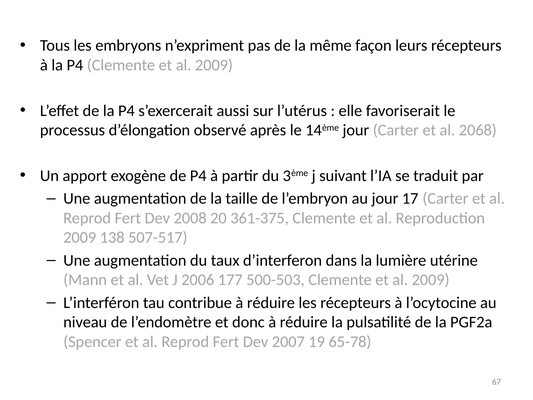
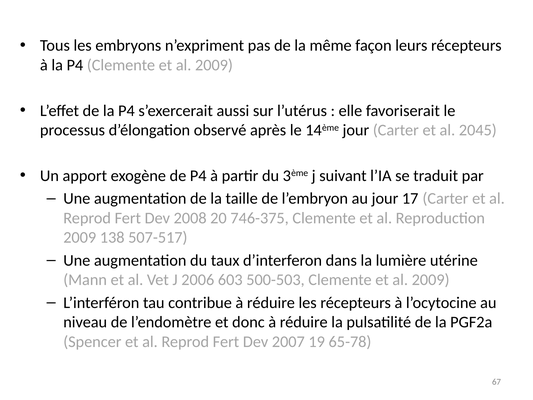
2068: 2068 -> 2045
361-375: 361-375 -> 746-375
177: 177 -> 603
